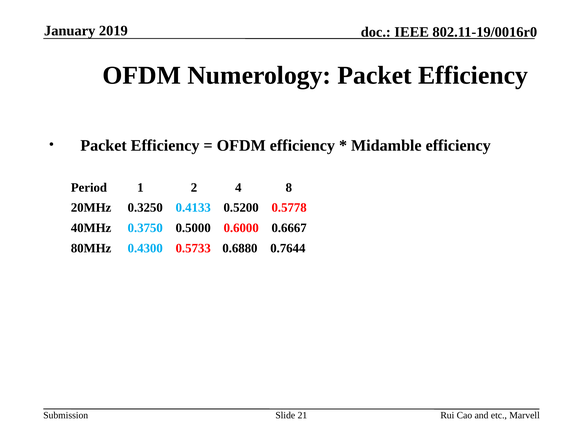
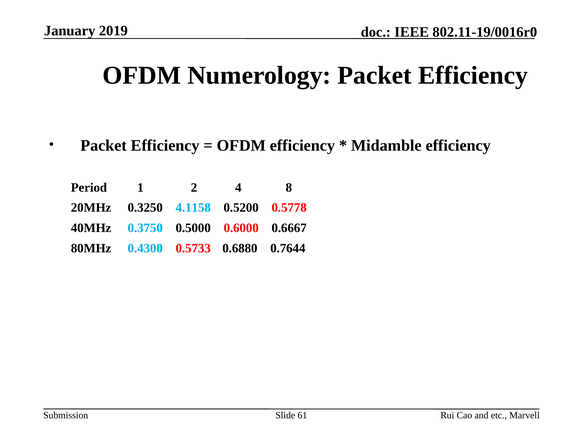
0.4133: 0.4133 -> 4.1158
21: 21 -> 61
